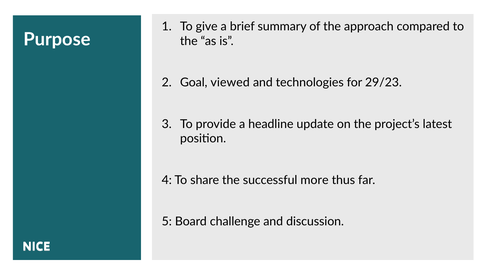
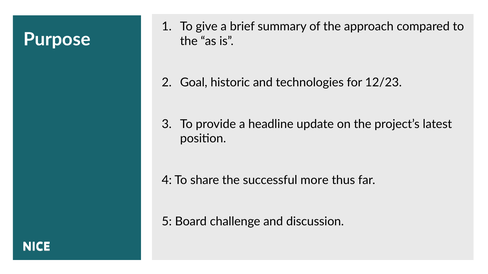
viewed: viewed -> historic
29/23: 29/23 -> 12/23
